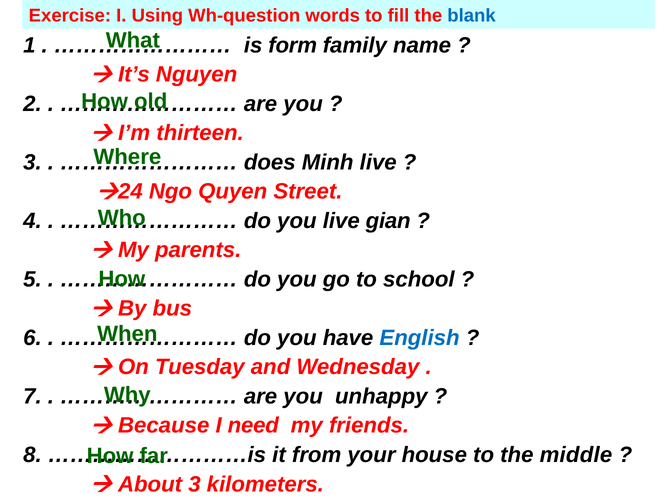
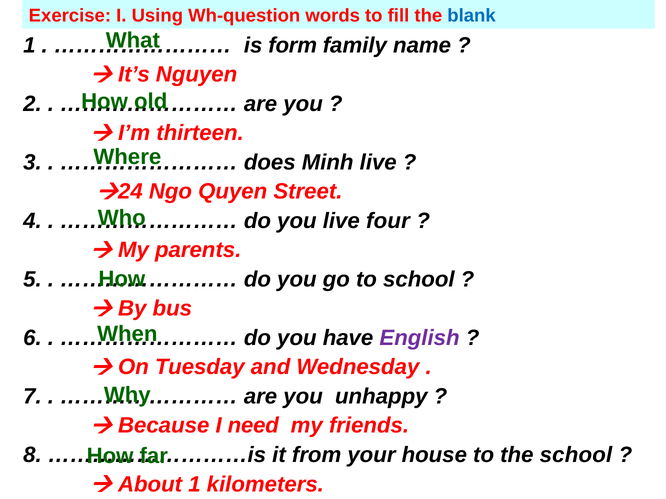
gian: gian -> four
English colour: blue -> purple
the middle: middle -> school
About 3: 3 -> 1
